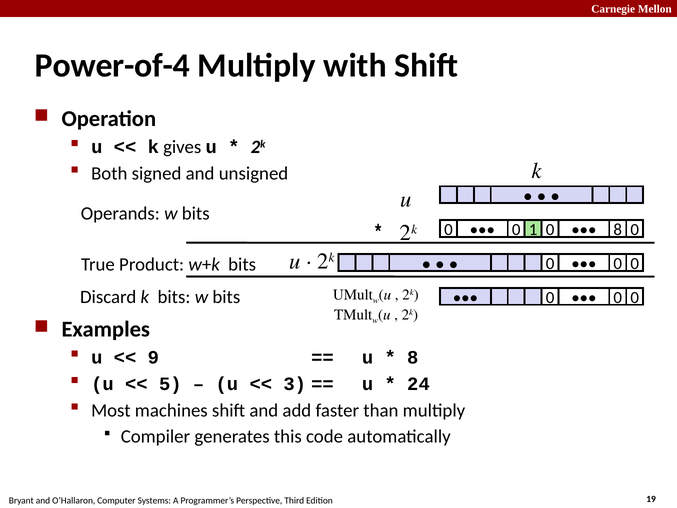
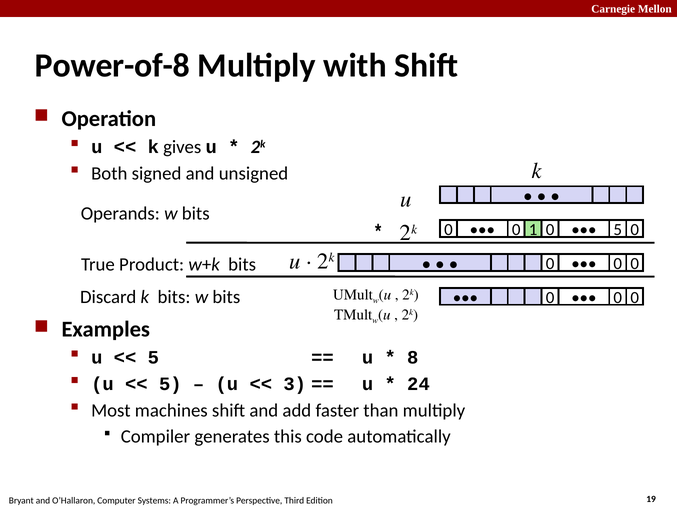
Power-of-4: Power-of-4 -> Power-of-8
0 8: 8 -> 5
9 at (153, 358): 9 -> 5
